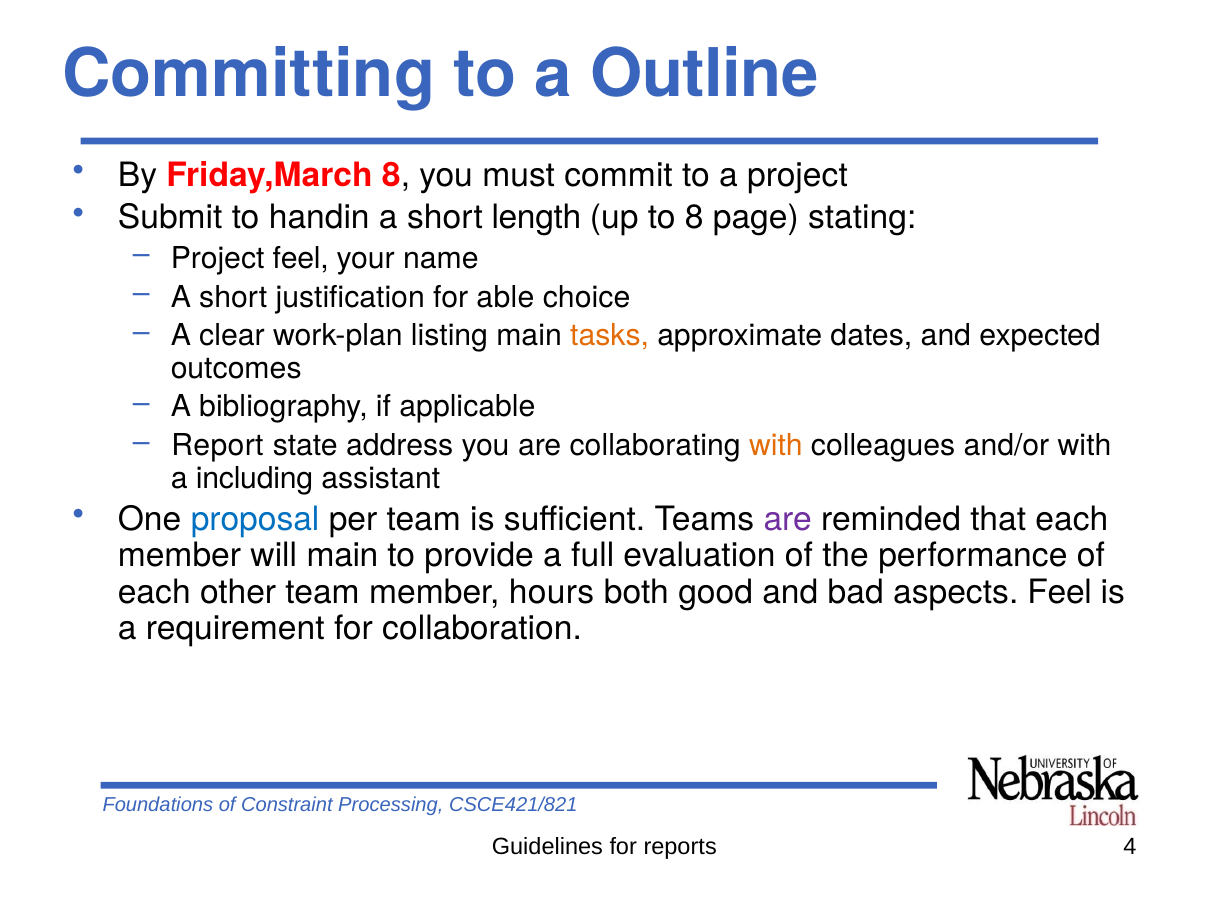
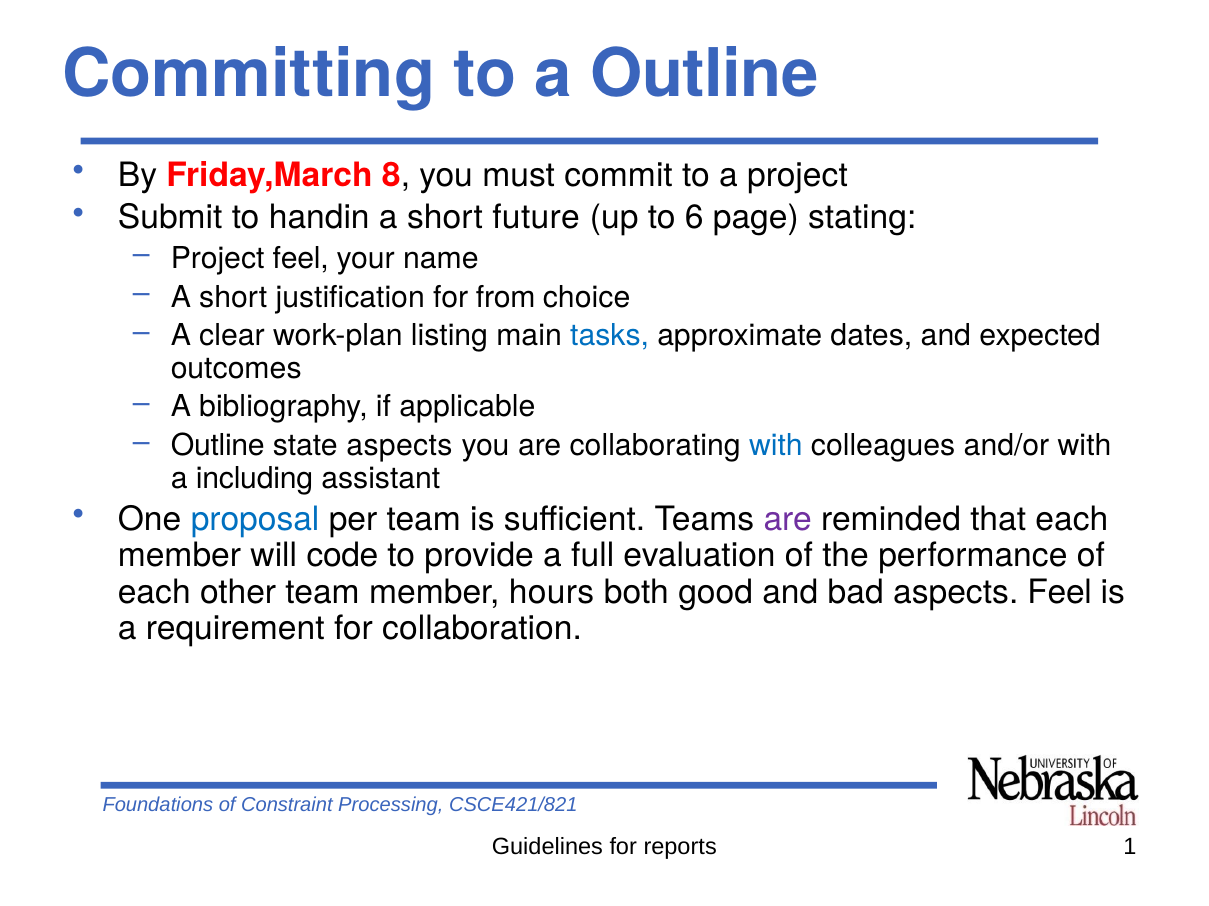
length: length -> future
to 8: 8 -> 6
able: able -> from
tasks colour: orange -> blue
Report at (217, 446): Report -> Outline
state address: address -> aspects
with at (776, 446) colour: orange -> blue
will main: main -> code
4: 4 -> 1
